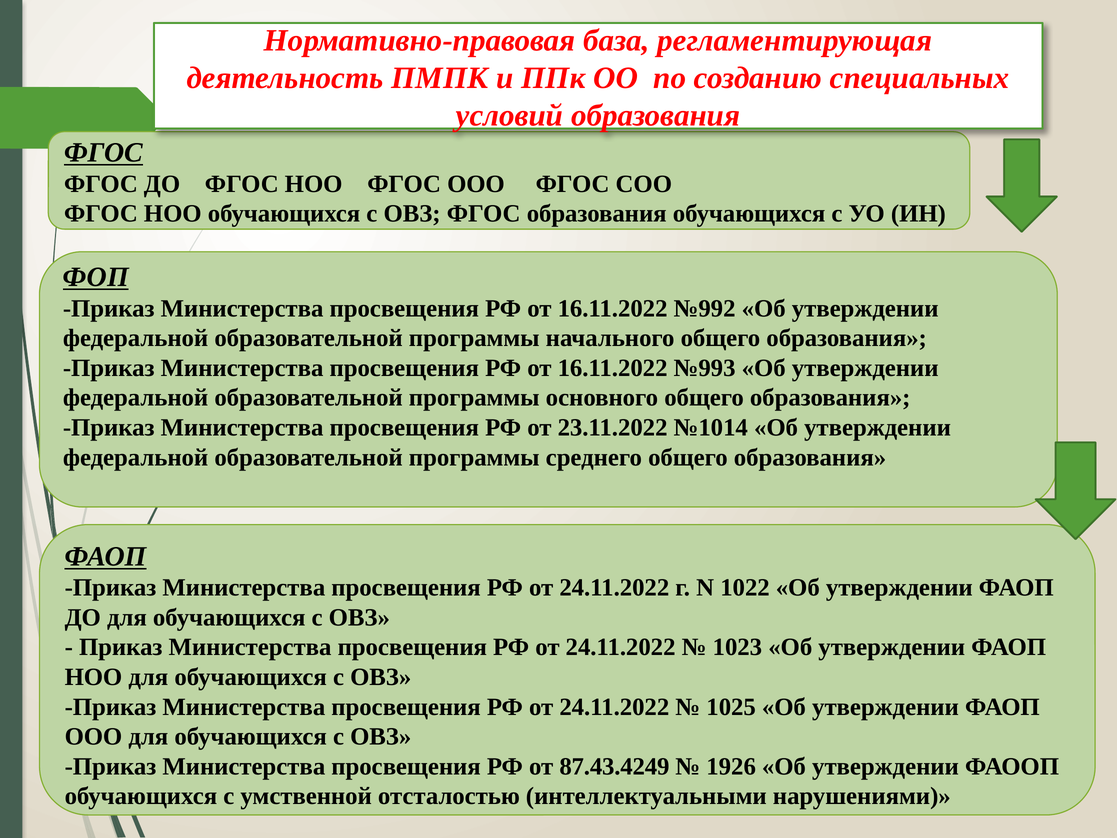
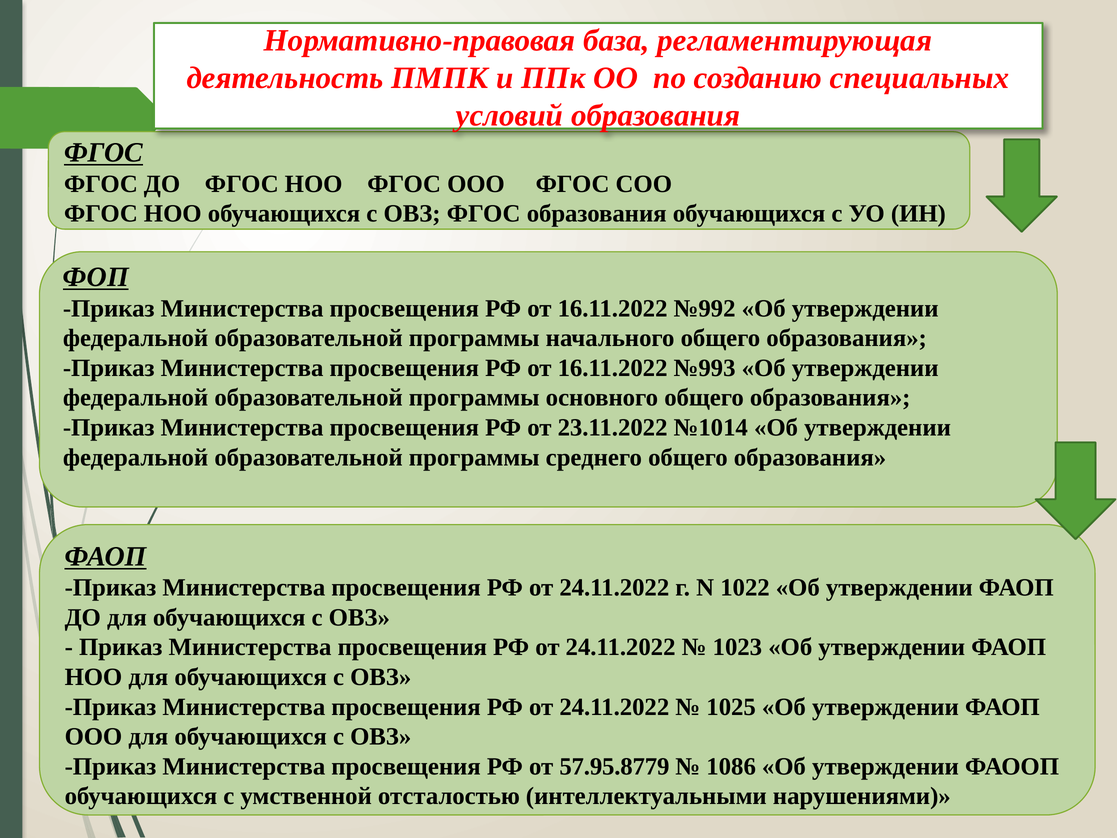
87.43.4249: 87.43.4249 -> 57.95.8779
1926: 1926 -> 1086
